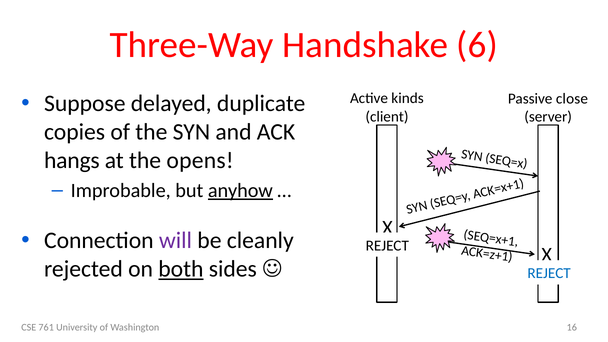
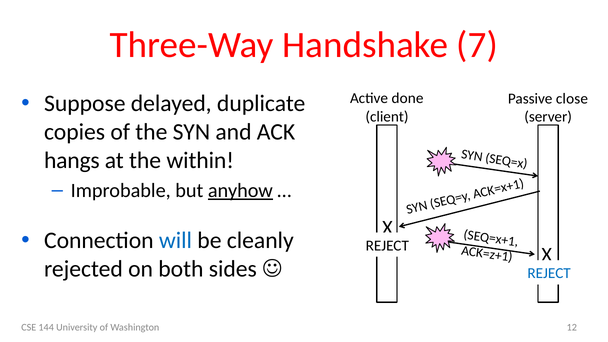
6: 6 -> 7
kinds: kinds -> done
opens: opens -> within
will colour: purple -> blue
both underline: present -> none
761: 761 -> 144
16: 16 -> 12
